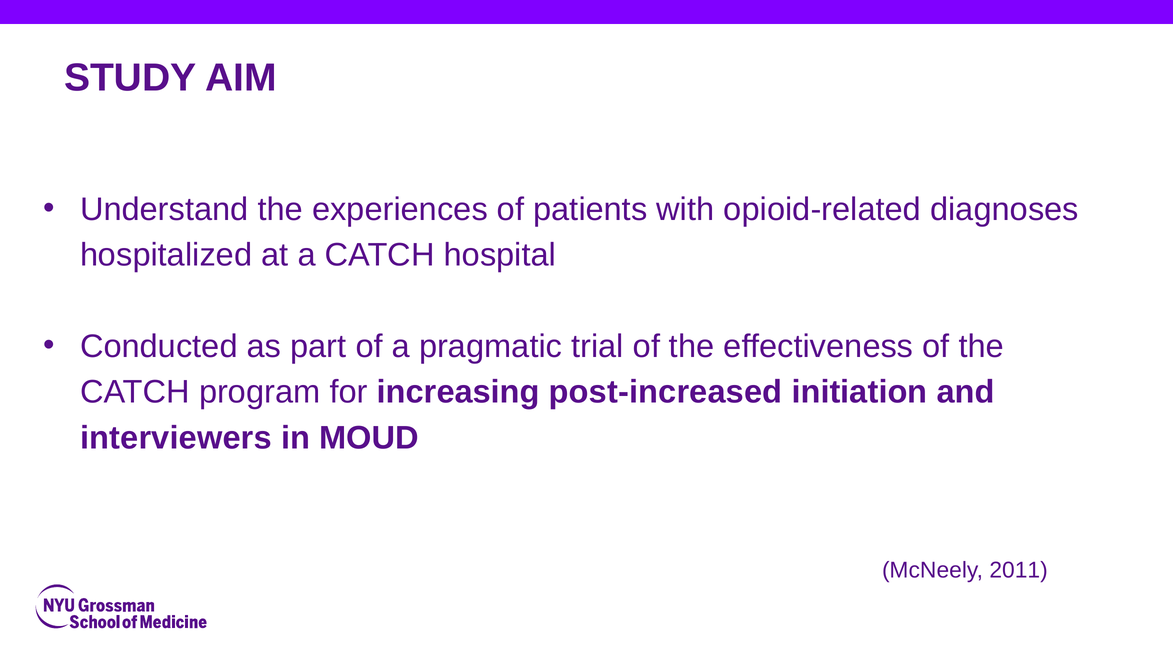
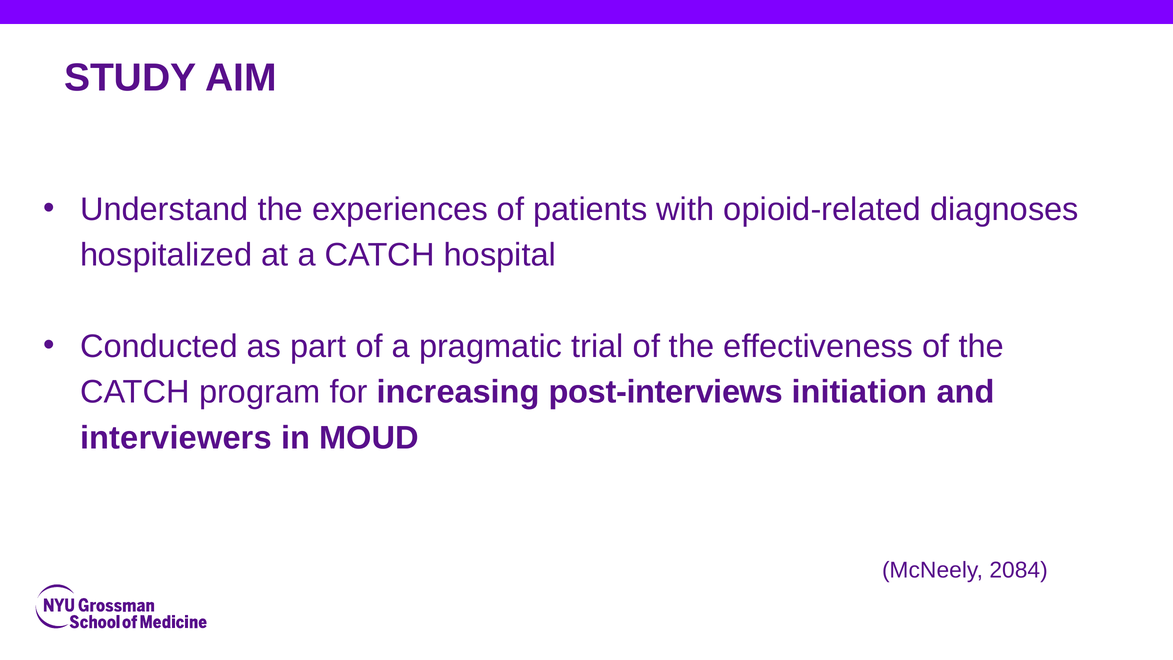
post-increased: post-increased -> post-interviews
2011: 2011 -> 2084
